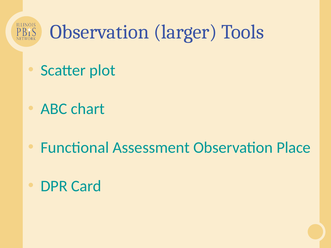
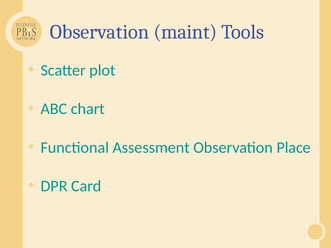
larger: larger -> maint
